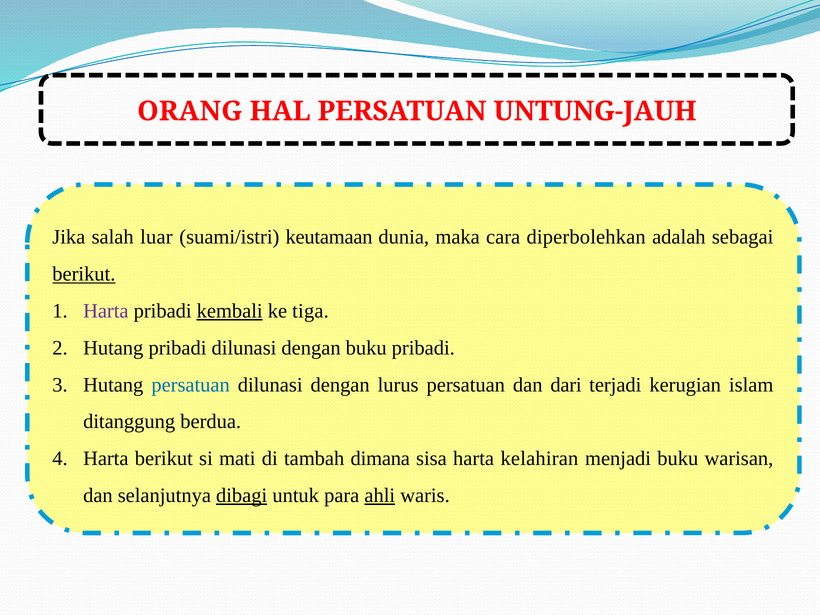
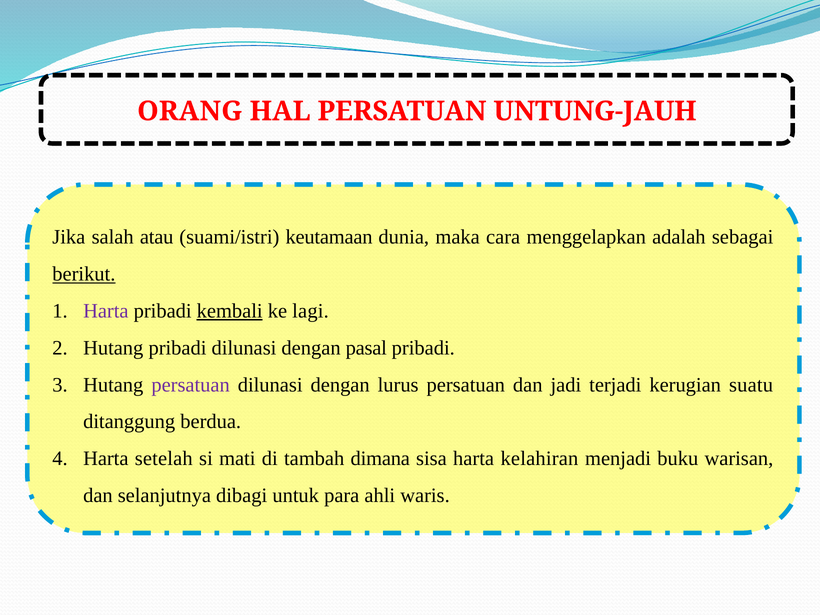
luar: luar -> atau
diperbolehkan: diperbolehkan -> menggelapkan
tiga: tiga -> lagi
dengan buku: buku -> pasal
persatuan at (191, 385) colour: blue -> purple
dari: dari -> jadi
islam: islam -> suatu
Harta berikut: berikut -> setelah
dibagi underline: present -> none
ahli underline: present -> none
